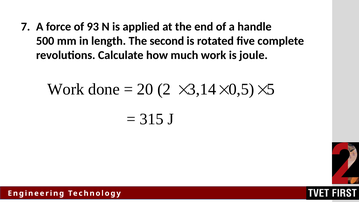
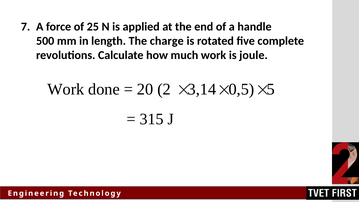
93: 93 -> 25
second: second -> charge
